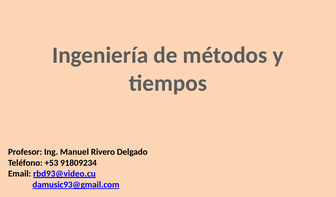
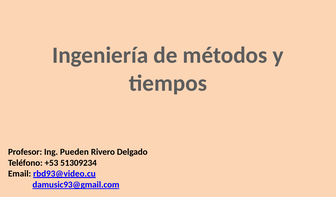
Manuel: Manuel -> Pueden
91809234: 91809234 -> 51309234
